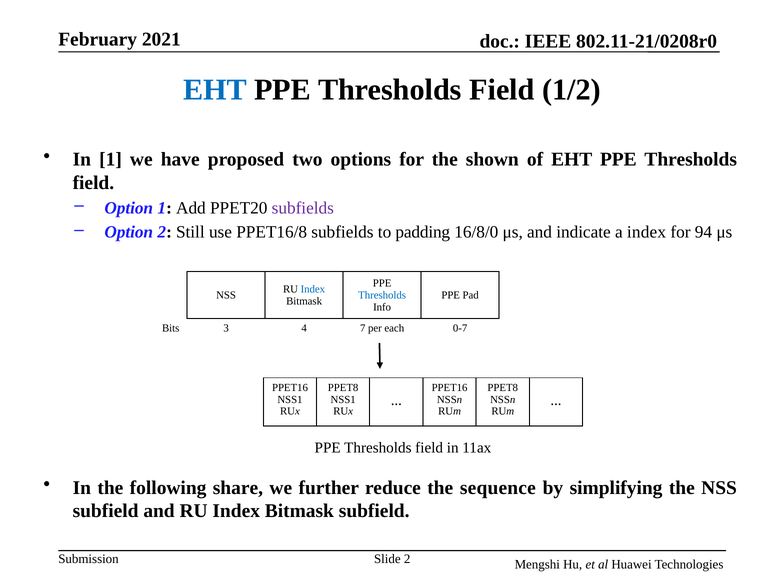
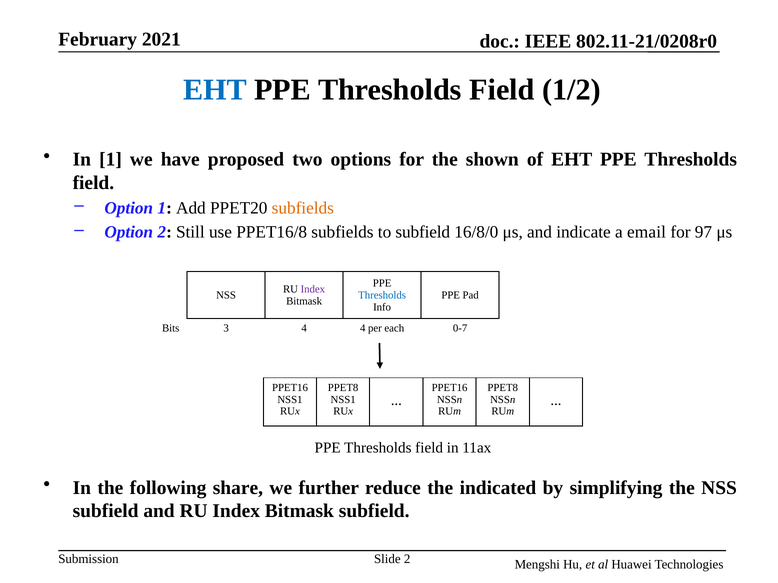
subfields at (303, 208) colour: purple -> orange
to padding: padding -> subfield
a index: index -> email
94: 94 -> 97
Index at (313, 289) colour: blue -> purple
4 7: 7 -> 4
sequence: sequence -> indicated
